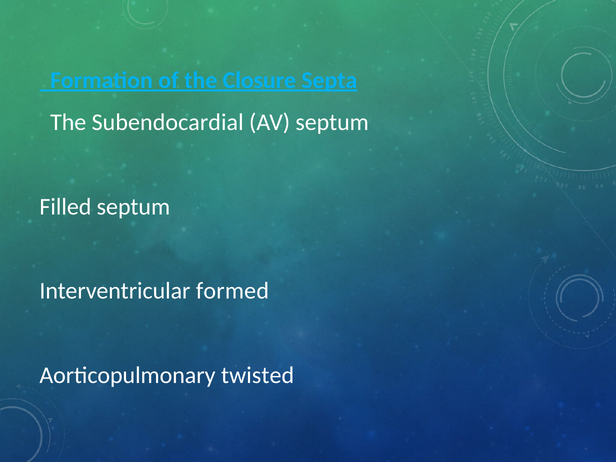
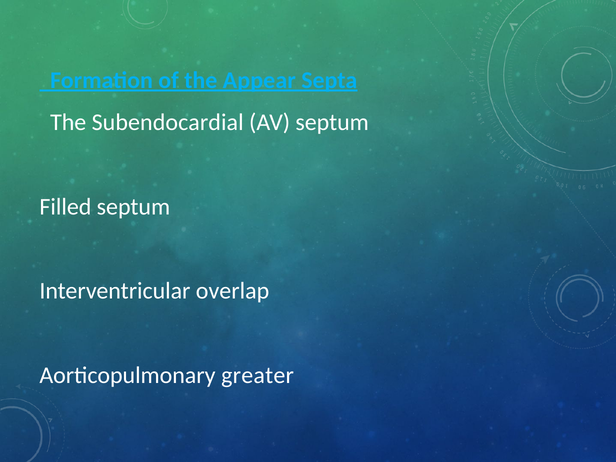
Closure: Closure -> Appear
formed: formed -> overlap
twisted: twisted -> greater
